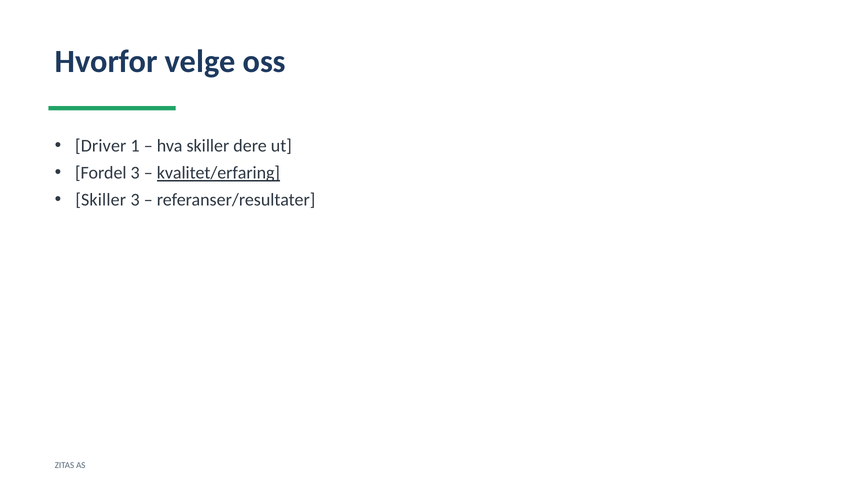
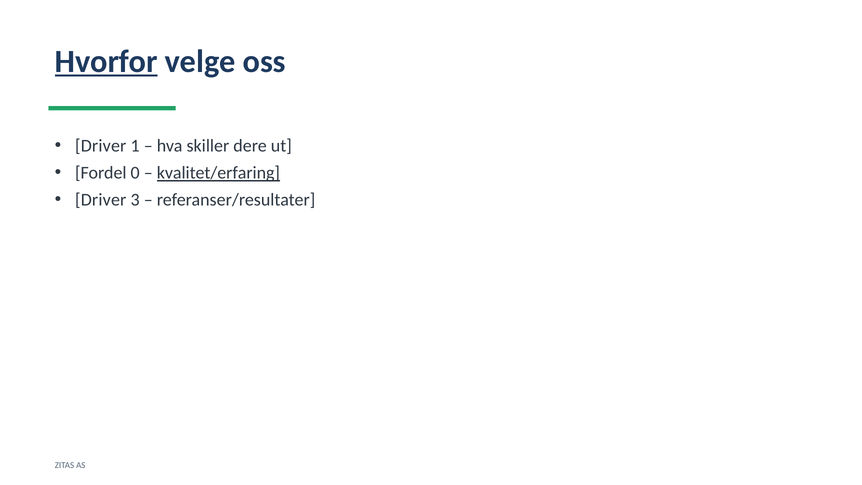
Hvorfor underline: none -> present
Fordel 3: 3 -> 0
Skiller at (101, 200): Skiller -> Driver
